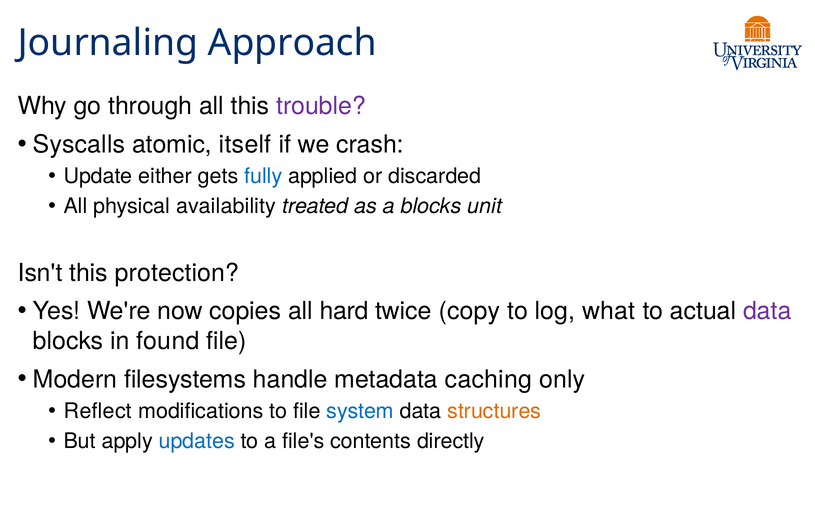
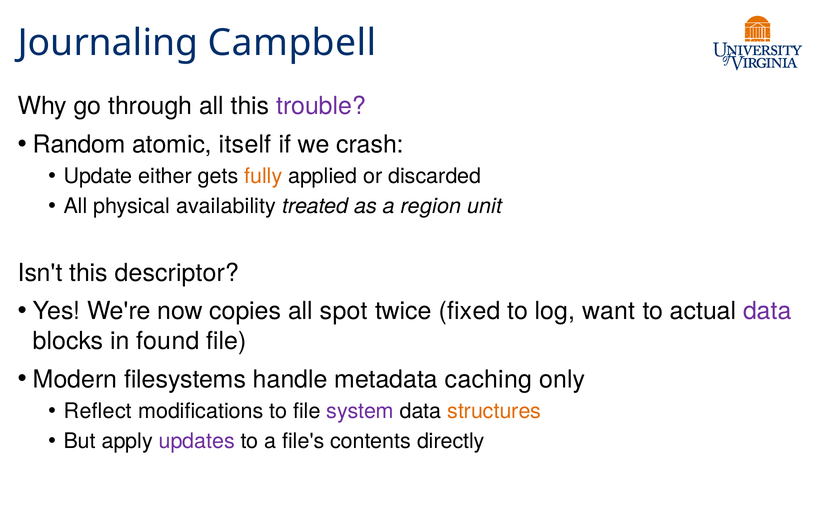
Approach: Approach -> Campbell
Syscalls: Syscalls -> Random
fully colour: blue -> orange
a blocks: blocks -> region
protection: protection -> descriptor
hard: hard -> spot
copy: copy -> fixed
what: what -> want
system colour: blue -> purple
updates colour: blue -> purple
